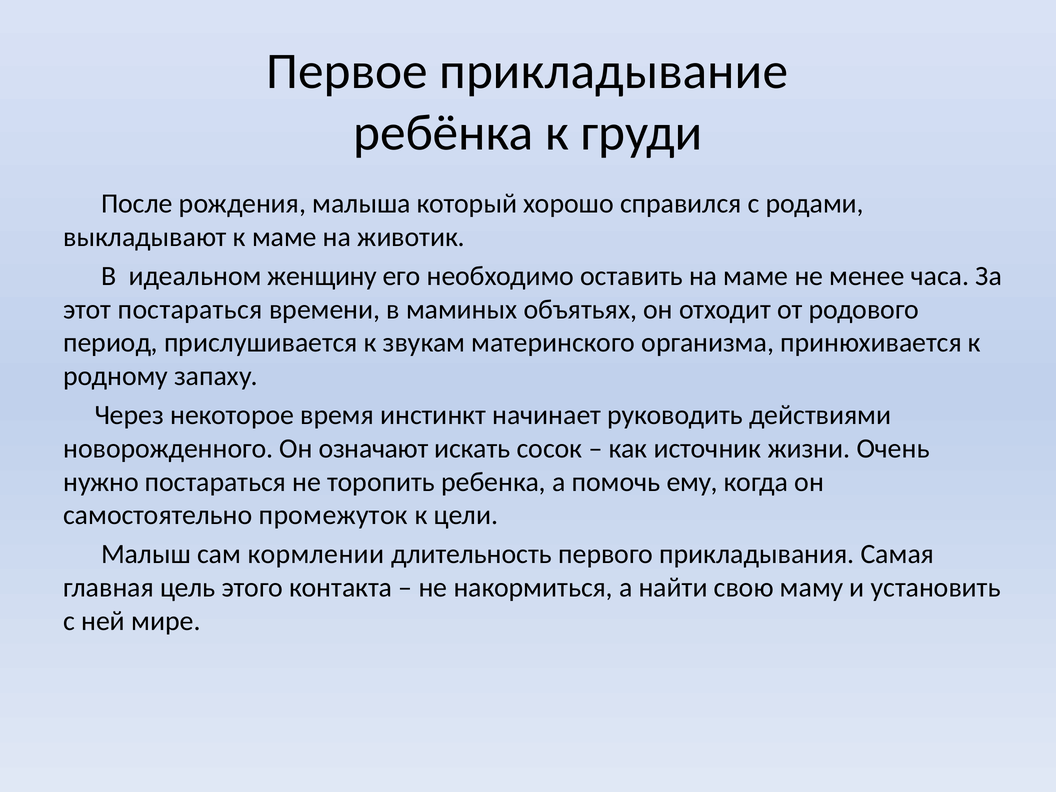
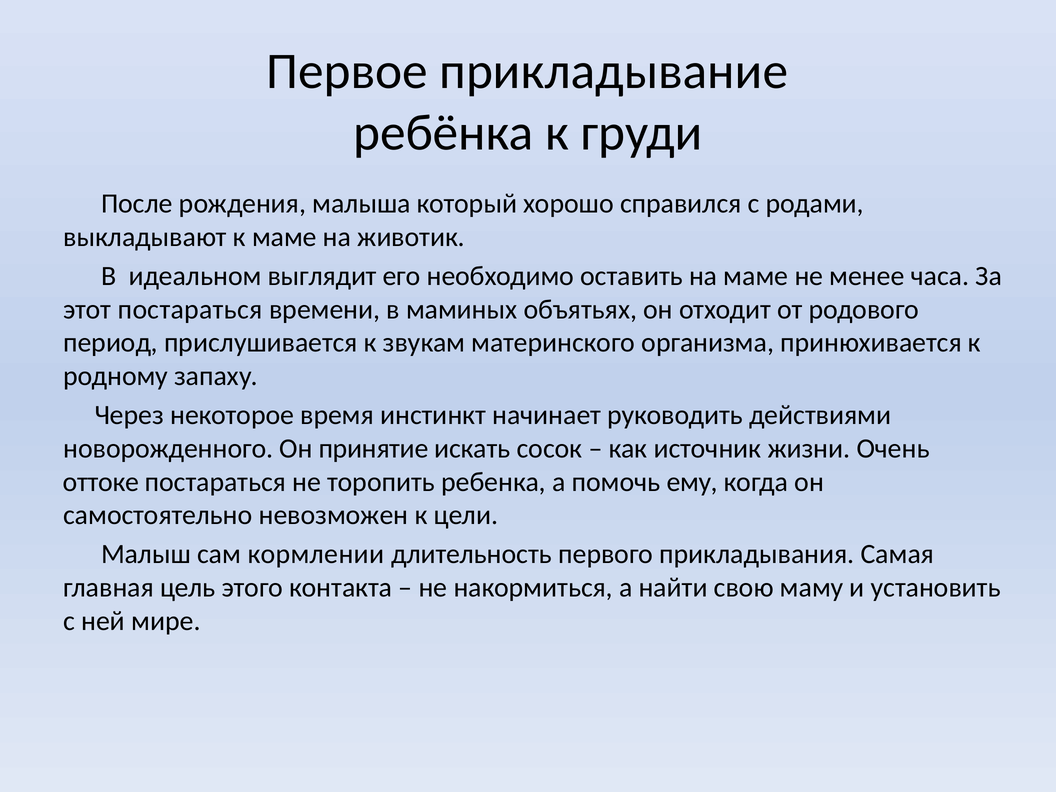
женщину: женщину -> выглядит
означают: означают -> принятие
нужно: нужно -> оттоке
промежуток: промежуток -> невозможен
